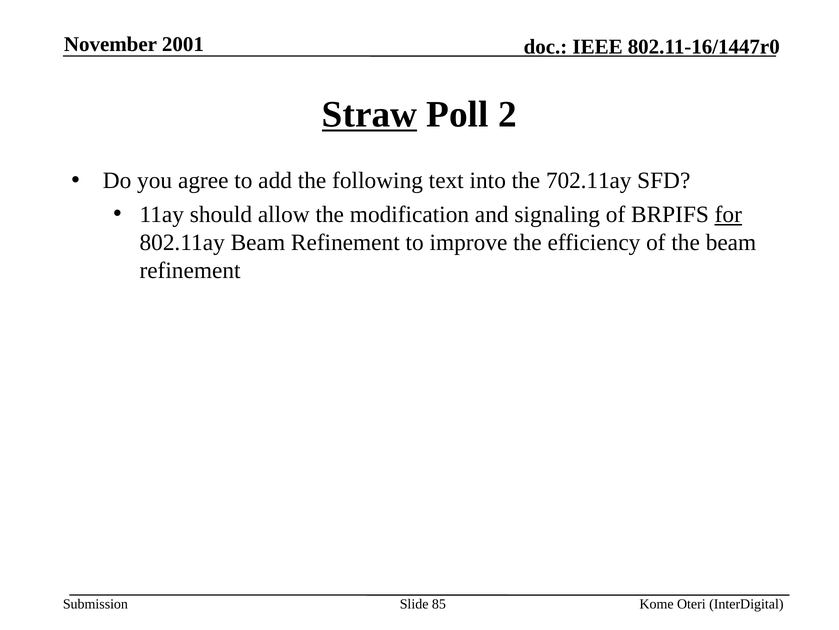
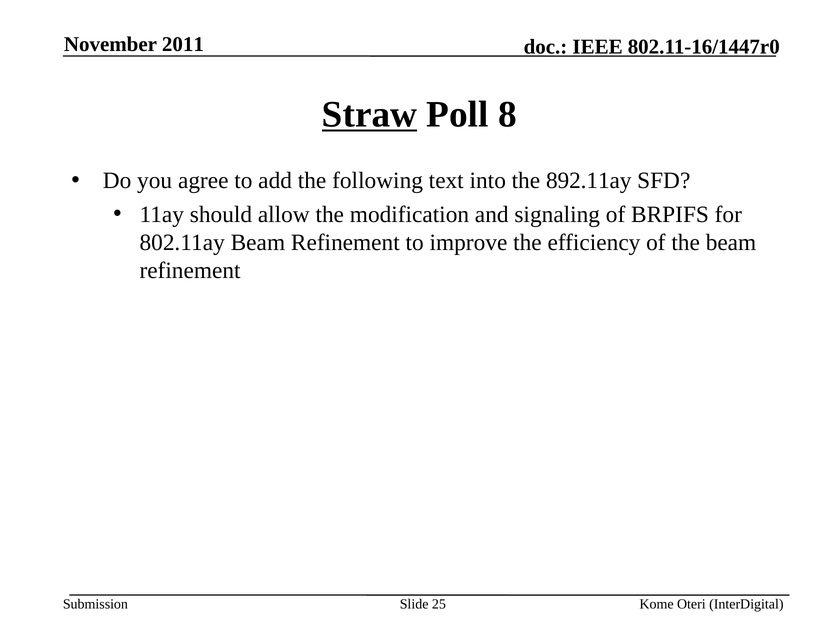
2001: 2001 -> 2011
2: 2 -> 8
702.11ay: 702.11ay -> 892.11ay
for underline: present -> none
85: 85 -> 25
